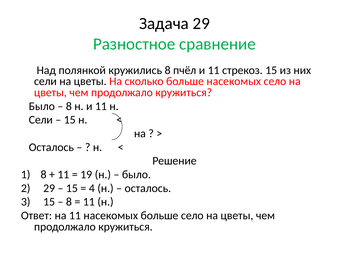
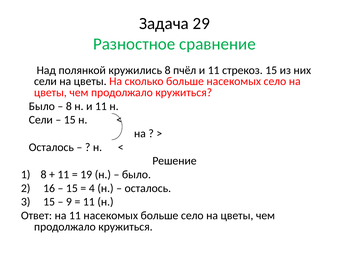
29 at (49, 188): 29 -> 16
8 at (69, 202): 8 -> 9
